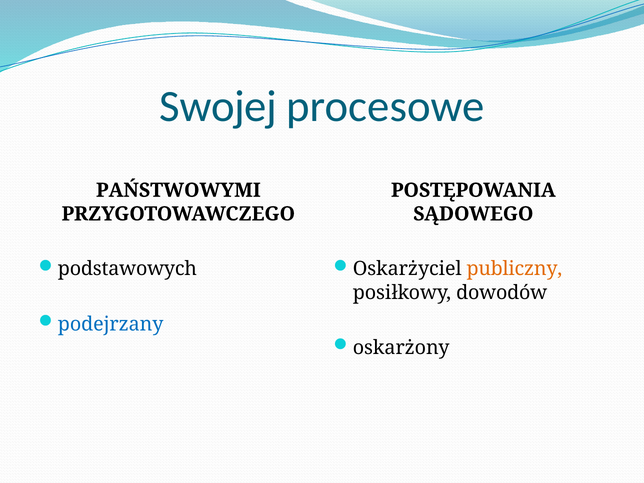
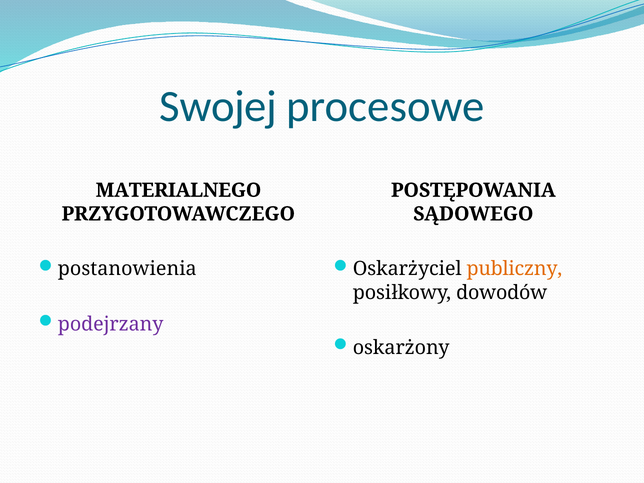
PAŃSTWOWYMI: PAŃSTWOWYMI -> MATERIALNEGO
podstawowych: podstawowych -> postanowienia
podejrzany colour: blue -> purple
